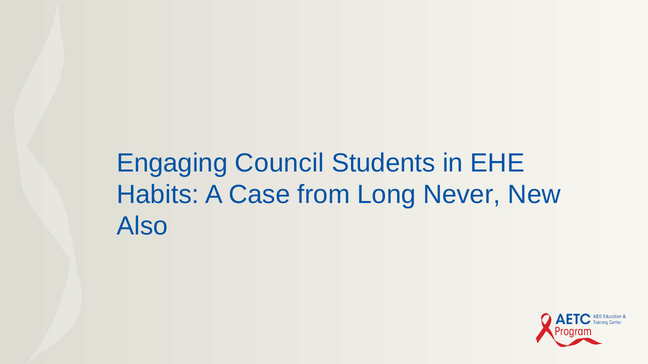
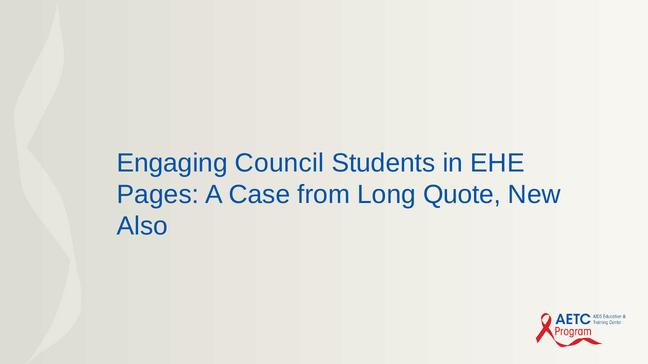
Habits: Habits -> Pages
Never: Never -> Quote
